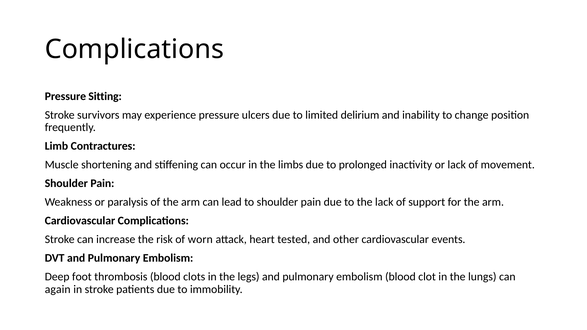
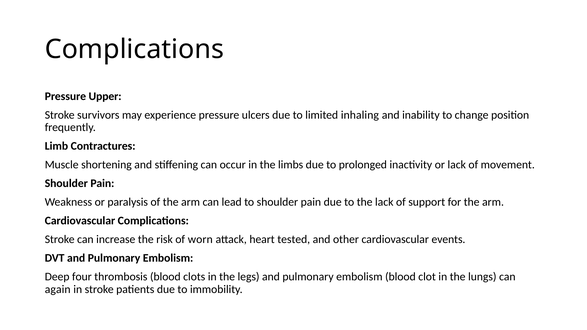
Sitting: Sitting -> Upper
delirium: delirium -> inhaling
foot: foot -> four
